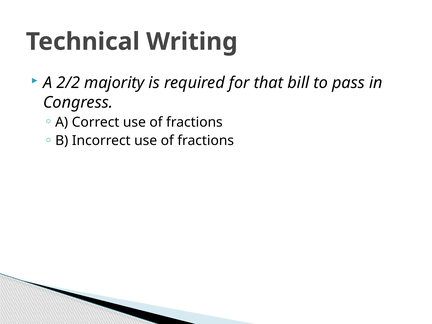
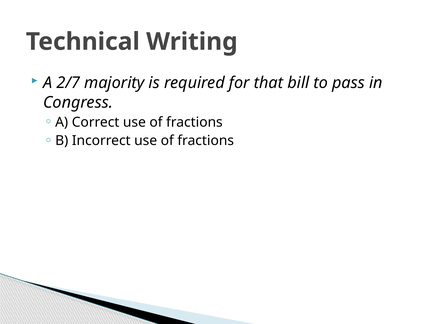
2/2: 2/2 -> 2/7
